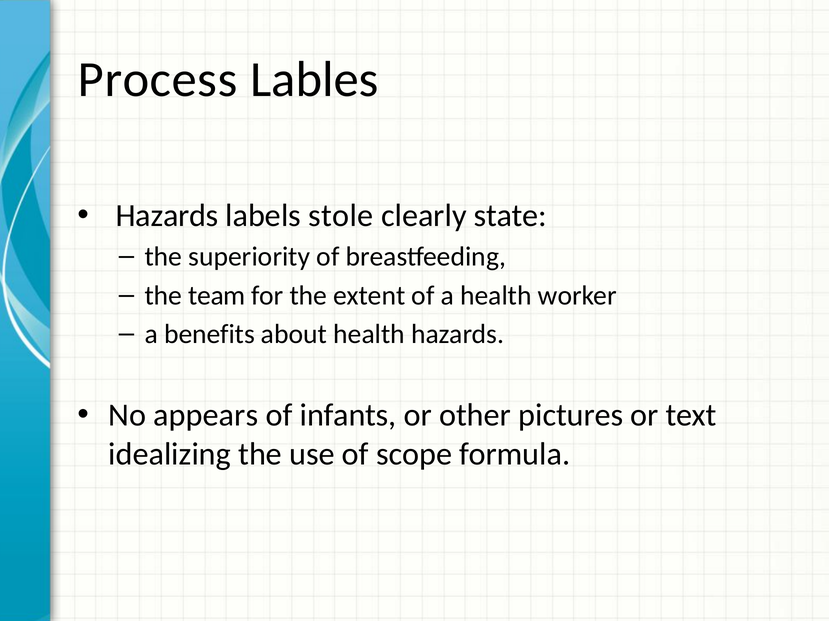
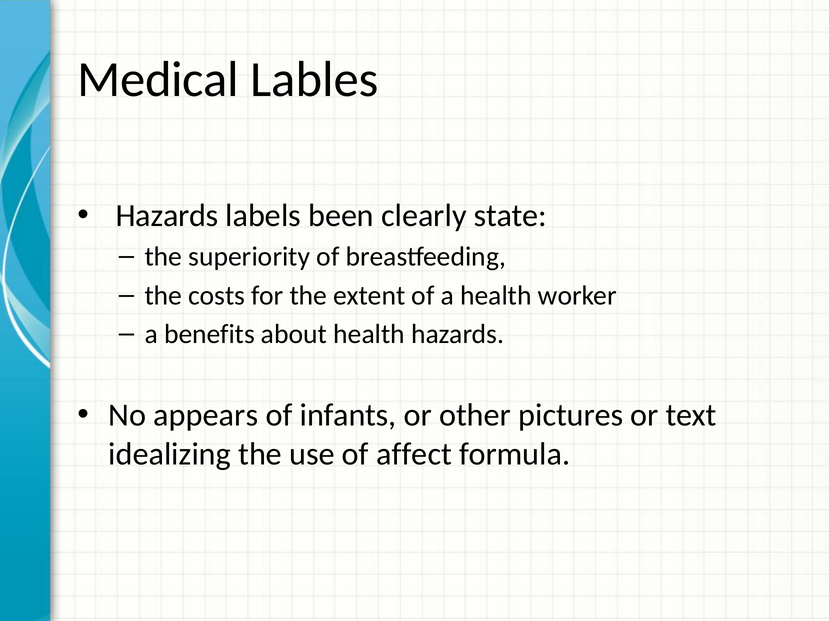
Process: Process -> Medical
stole: stole -> been
team: team -> costs
scope: scope -> affect
